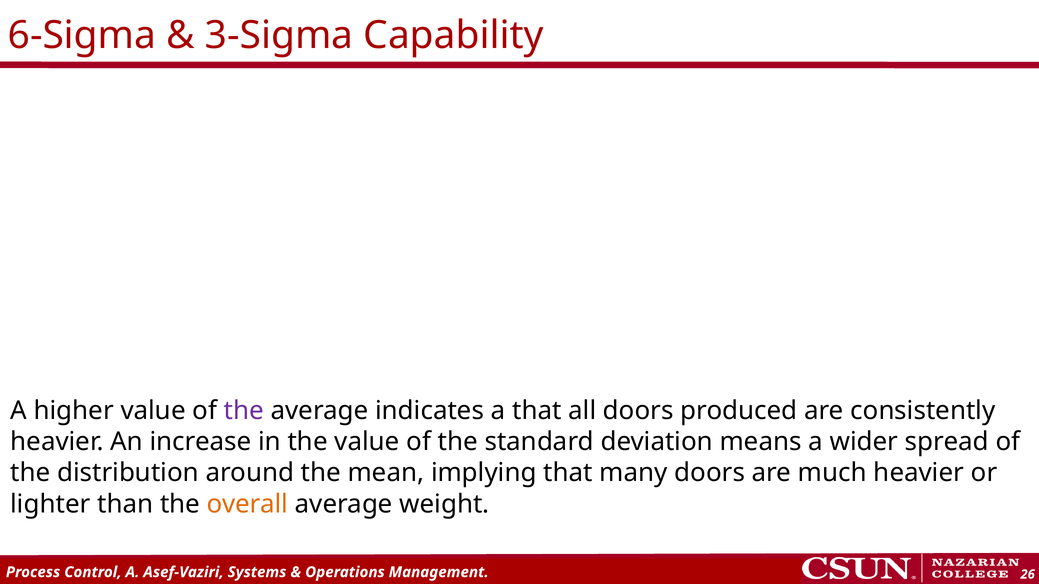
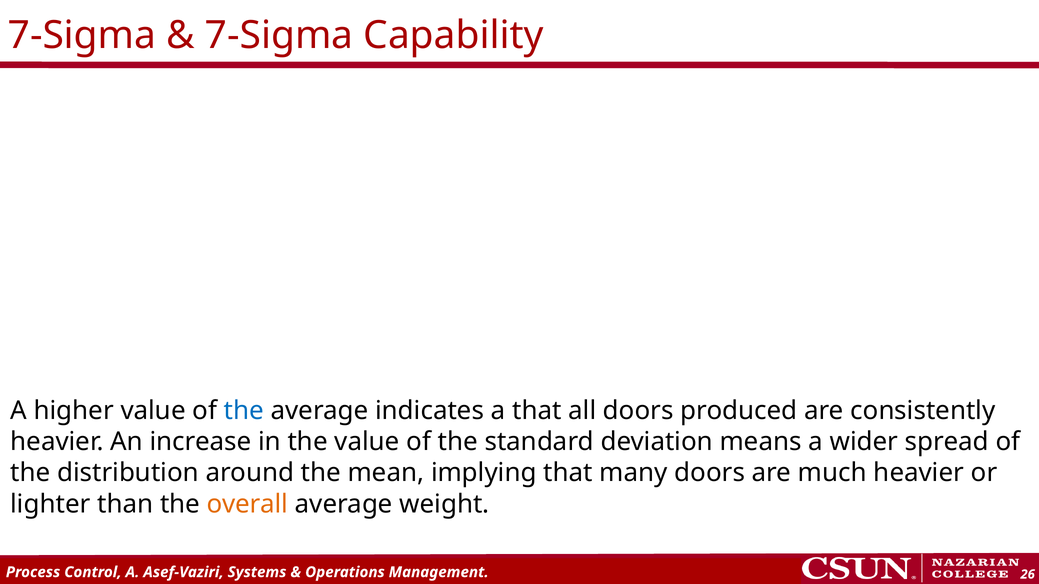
6-Sigma at (82, 35): 6-Sigma -> 7-Sigma
3-Sigma at (279, 35): 3-Sigma -> 7-Sigma
the at (244, 411) colour: purple -> blue
